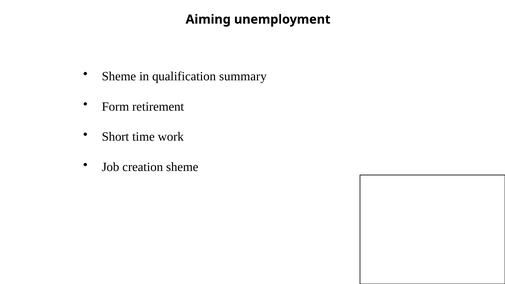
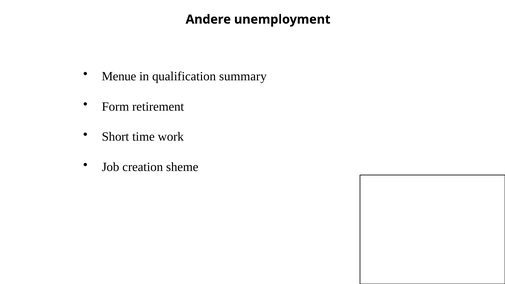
Aiming: Aiming -> Andere
Sheme at (119, 76): Sheme -> Menue
